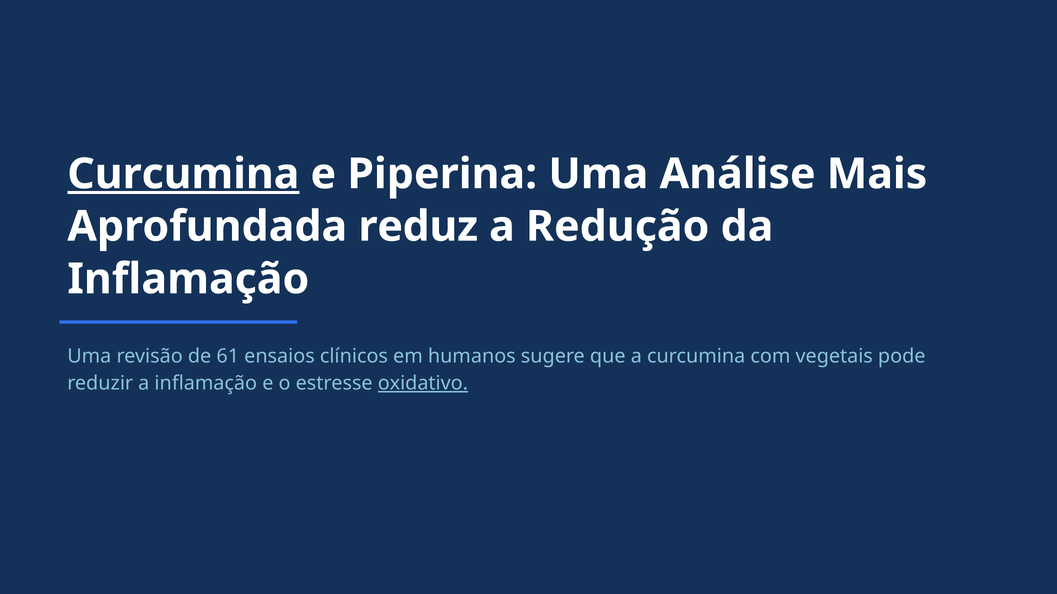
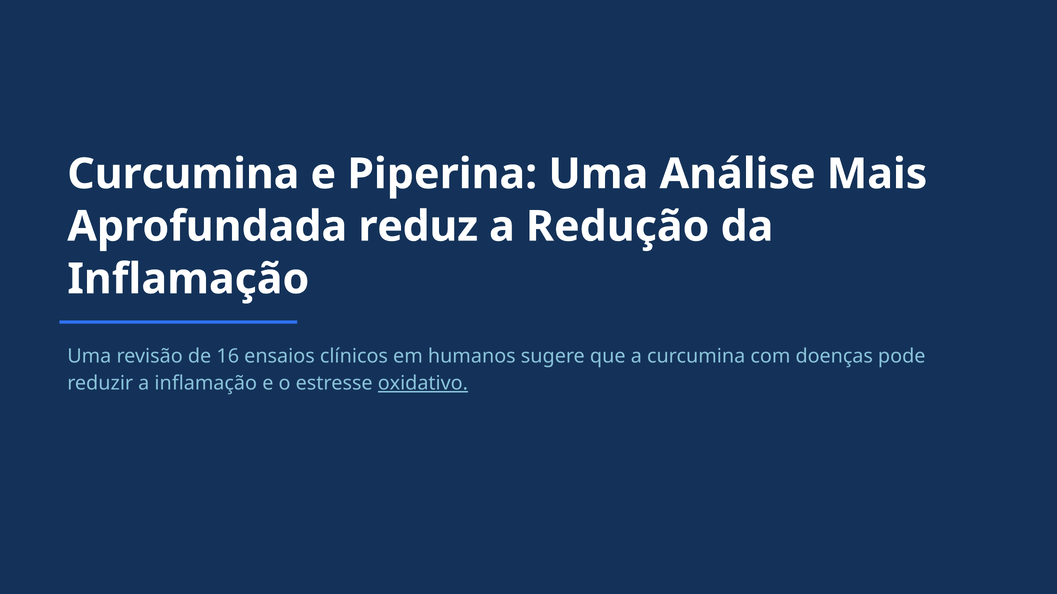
Curcumina at (183, 174) underline: present -> none
61: 61 -> 16
vegetais: vegetais -> doenças
